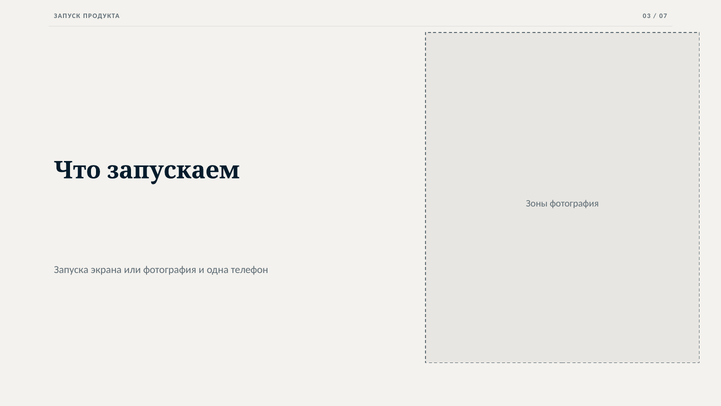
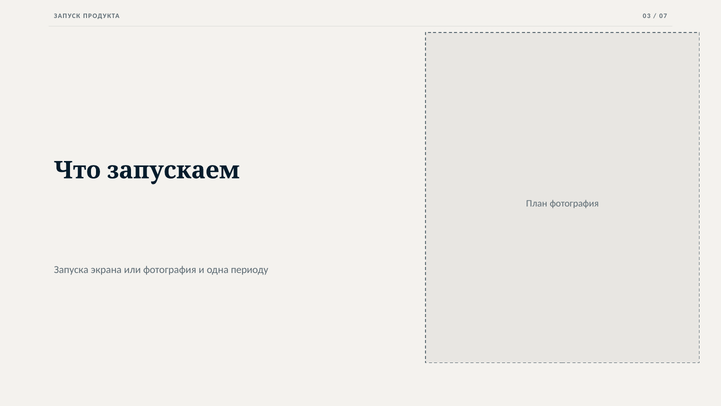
Зоны: Зоны -> План
телефон: телефон -> периоду
